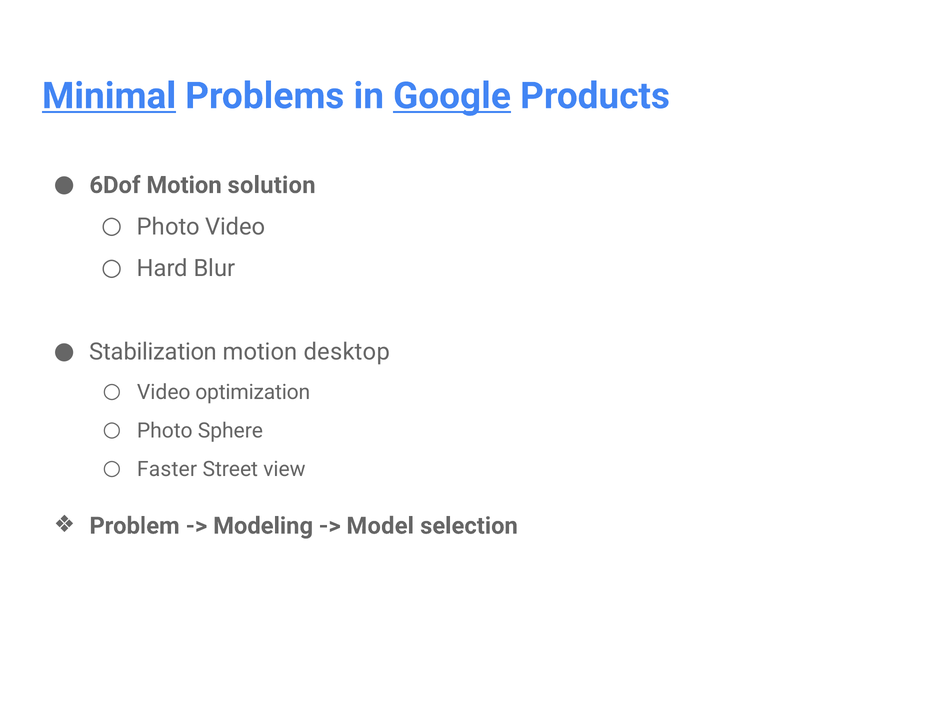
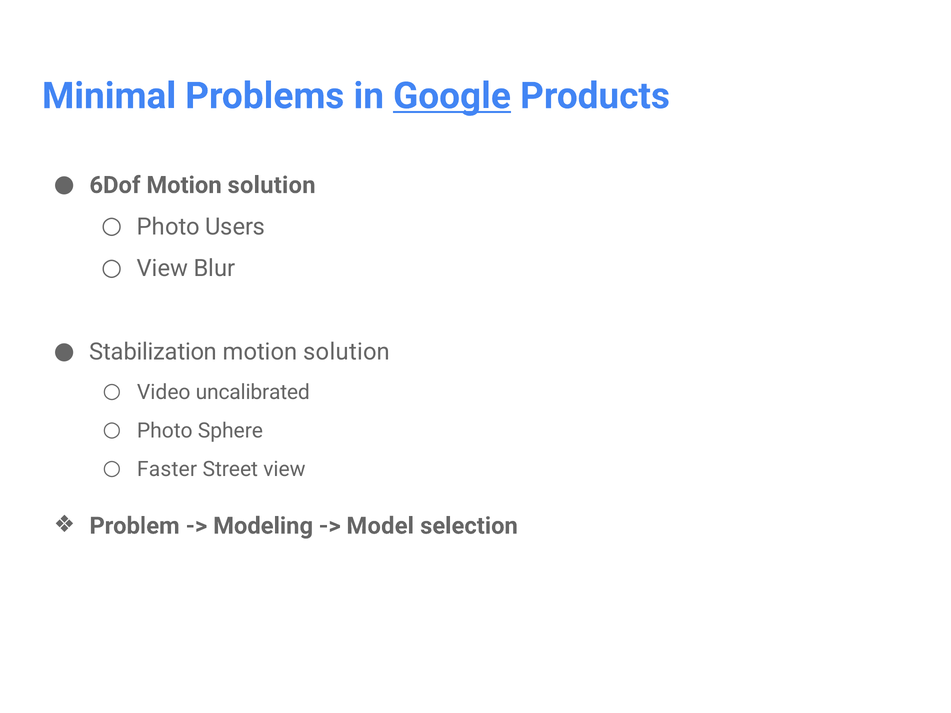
Minimal underline: present -> none
Photo Video: Video -> Users
Hard at (162, 269): Hard -> View
desktop at (347, 352): desktop -> solution
optimization: optimization -> uncalibrated
